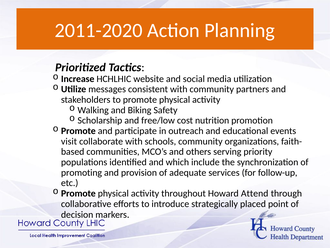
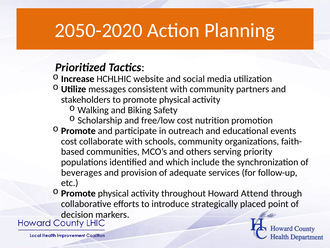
2011-2020: 2011-2020 -> 2050-2020
visit at (69, 141): visit -> cost
promoting: promoting -> beverages
